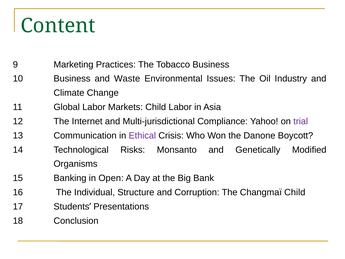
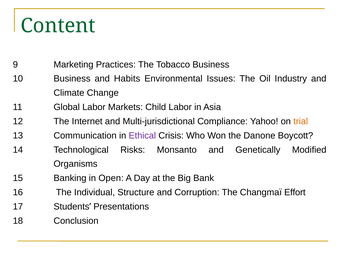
Waste: Waste -> Habits
trial colour: purple -> orange
Child at (295, 192): Child -> Effort
